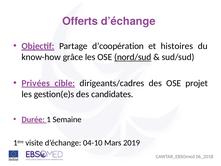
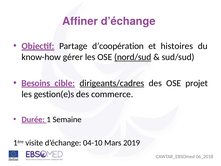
Offerts: Offerts -> Affiner
grâce: grâce -> gérer
Privées: Privées -> Besoins
dirigeants/cadres underline: none -> present
candidates: candidates -> commerce
